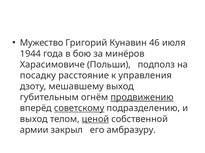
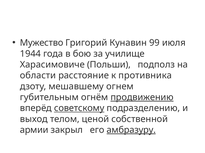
46: 46 -> 99
минёров: минёров -> училище
посадку: посадку -> области
управления: управления -> противника
мешавшему выход: выход -> огнем
ценой underline: present -> none
амбразуру underline: none -> present
